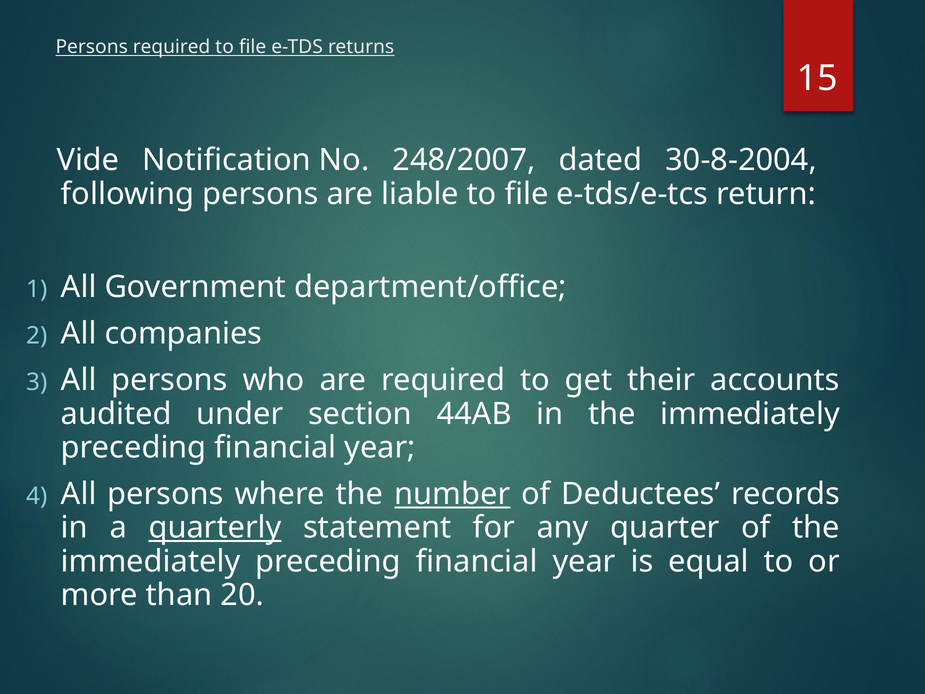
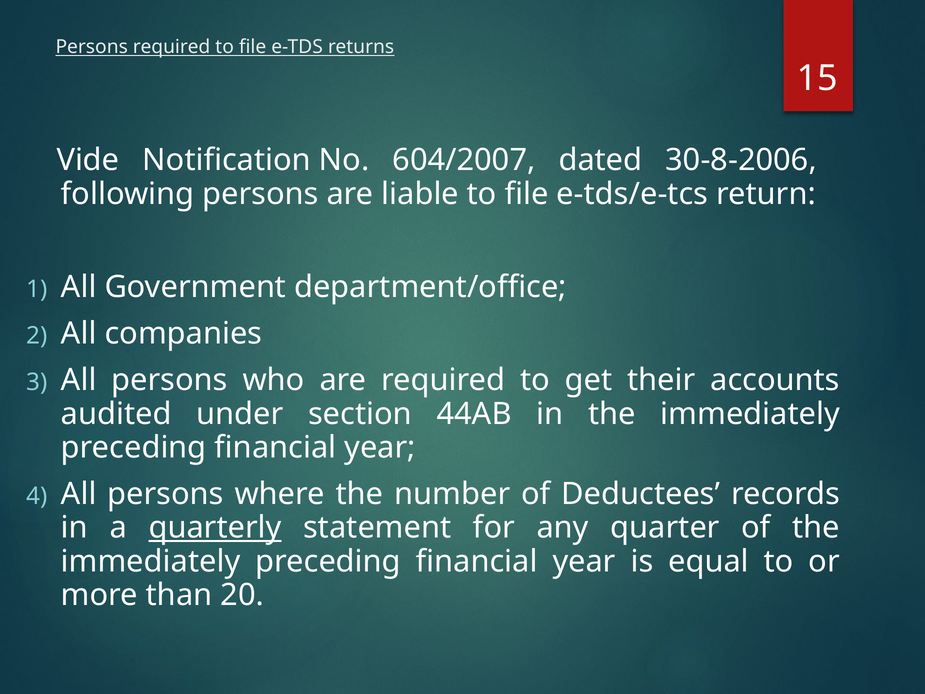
248/2007: 248/2007 -> 604/2007
30-8-2004: 30-8-2004 -> 30-8-2006
number underline: present -> none
